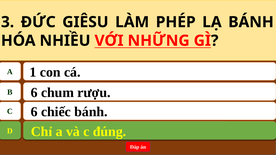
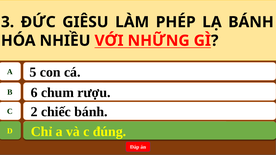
1: 1 -> 5
C 6: 6 -> 2
